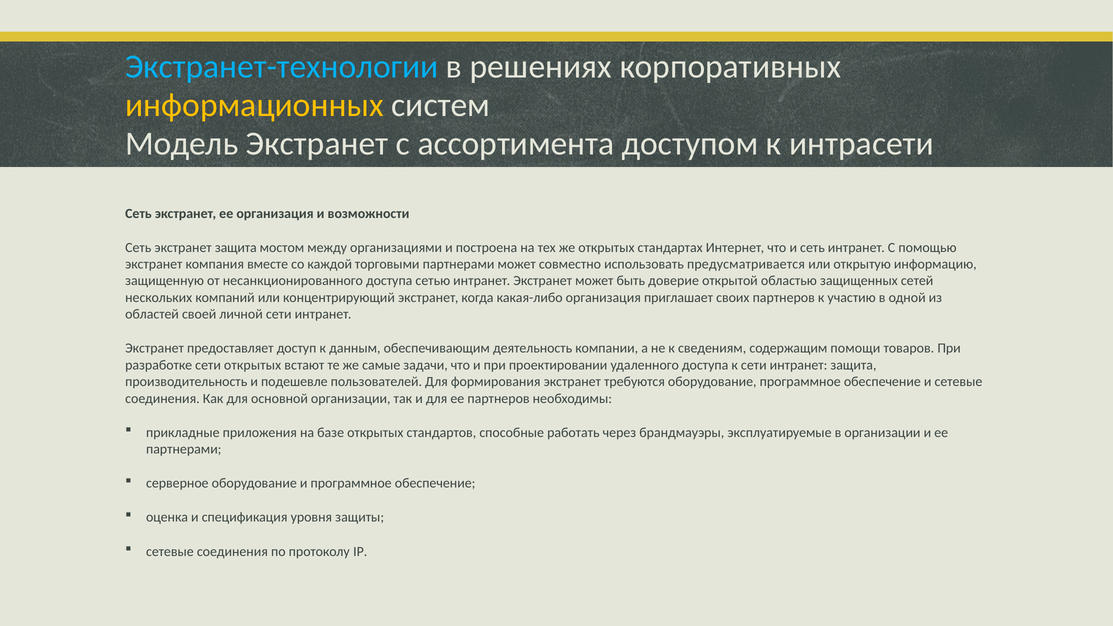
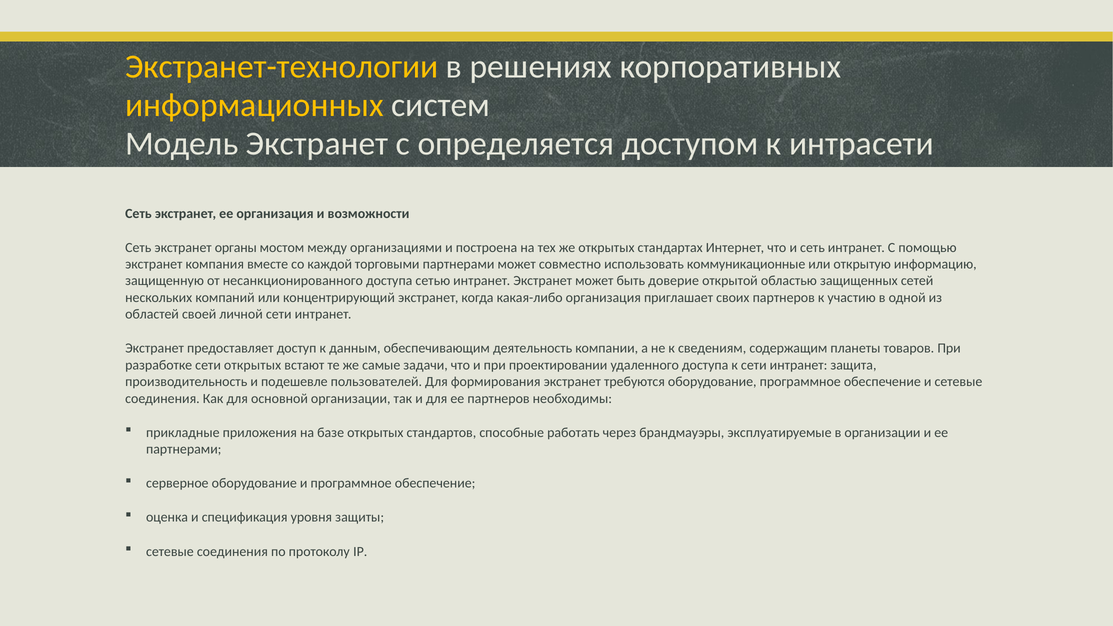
Экстранет-технологии colour: light blue -> yellow
ассортимента: ассортимента -> определяется
экстранет защита: защита -> органы
предусматривается: предусматривается -> коммуникационные
помощи: помощи -> планеты
